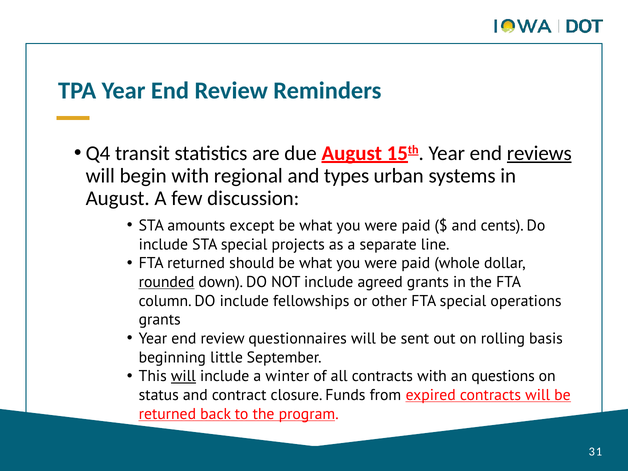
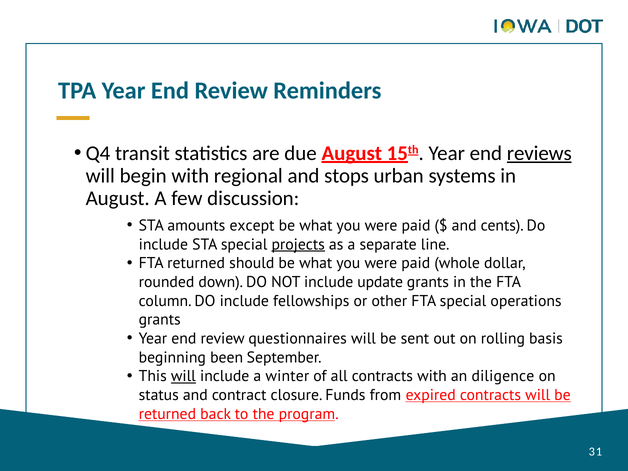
types: types -> stops
projects underline: none -> present
rounded underline: present -> none
agreed: agreed -> update
little: little -> been
questions: questions -> diligence
